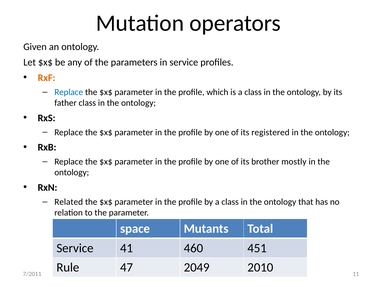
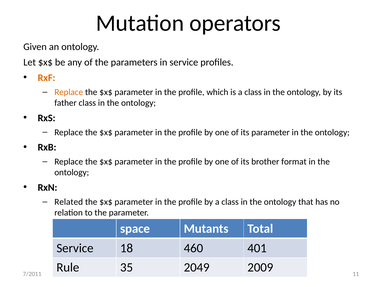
Replace at (69, 92) colour: blue -> orange
its registered: registered -> parameter
mostly: mostly -> format
41: 41 -> 18
451: 451 -> 401
47: 47 -> 35
2010: 2010 -> 2009
